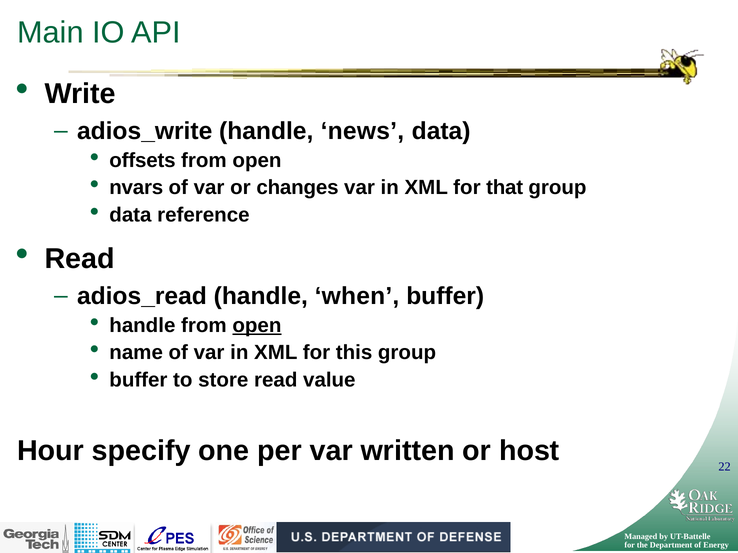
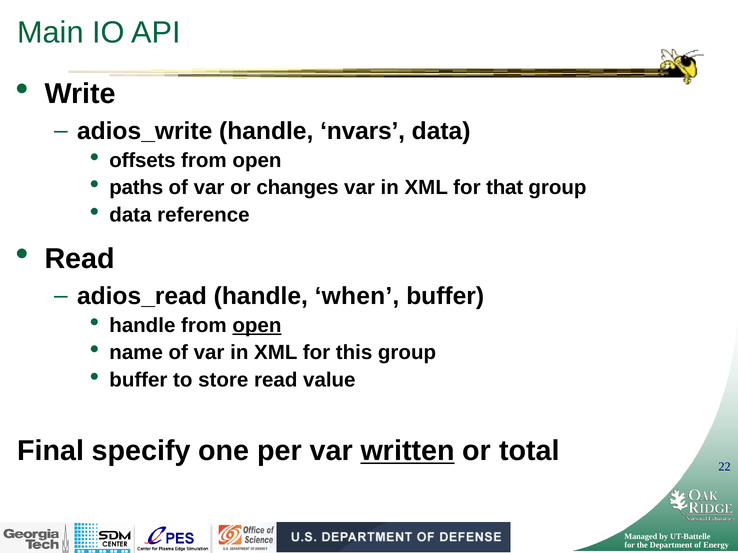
news: news -> nvars
nvars: nvars -> paths
Hour: Hour -> Final
written underline: none -> present
host: host -> total
